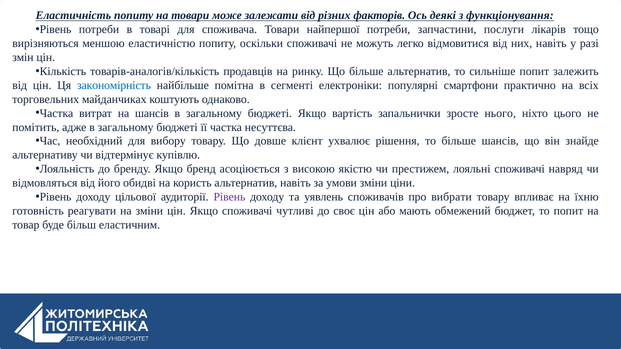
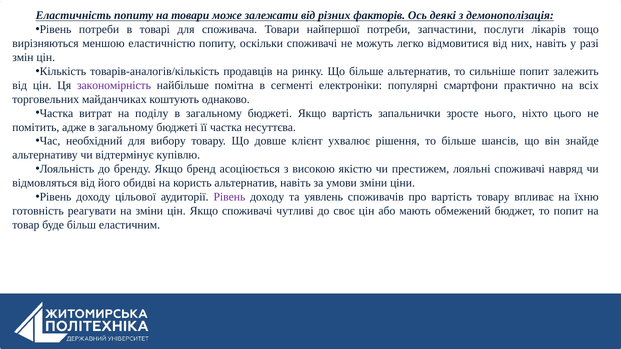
функціонування: функціонування -> демонополізація
закономірність colour: blue -> purple
на шансів: шансів -> поділу
про вибрати: вибрати -> вартість
